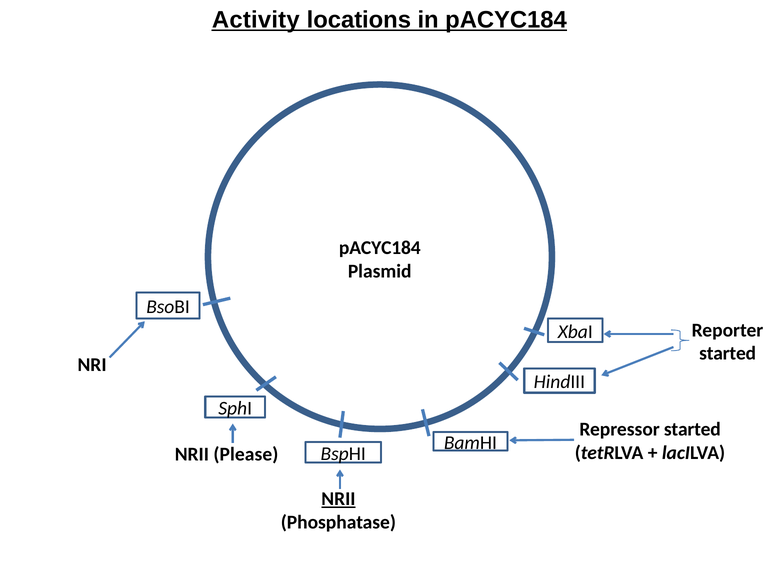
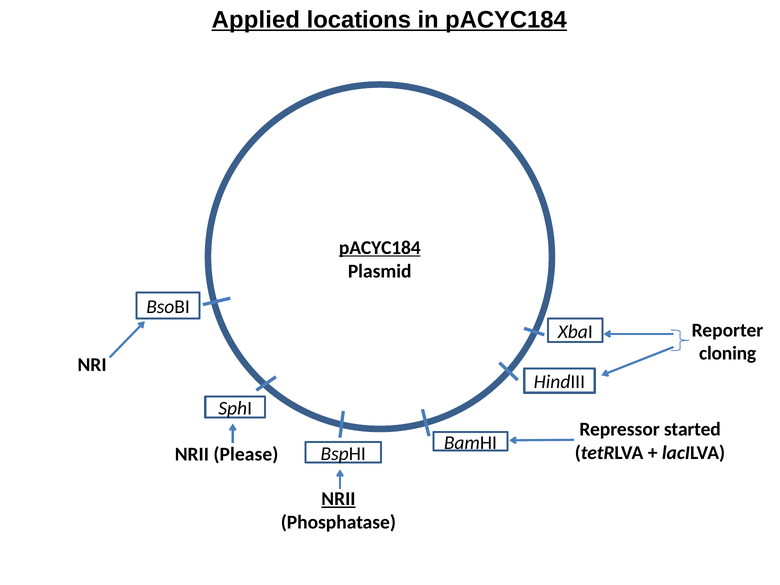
Activity: Activity -> Applied
pACYC184 at (380, 248) underline: none -> present
started at (728, 354): started -> cloning
